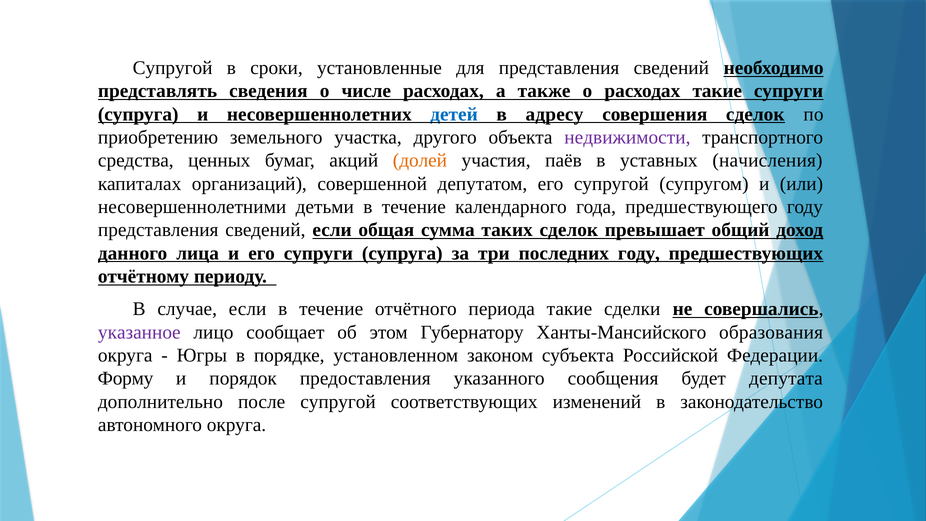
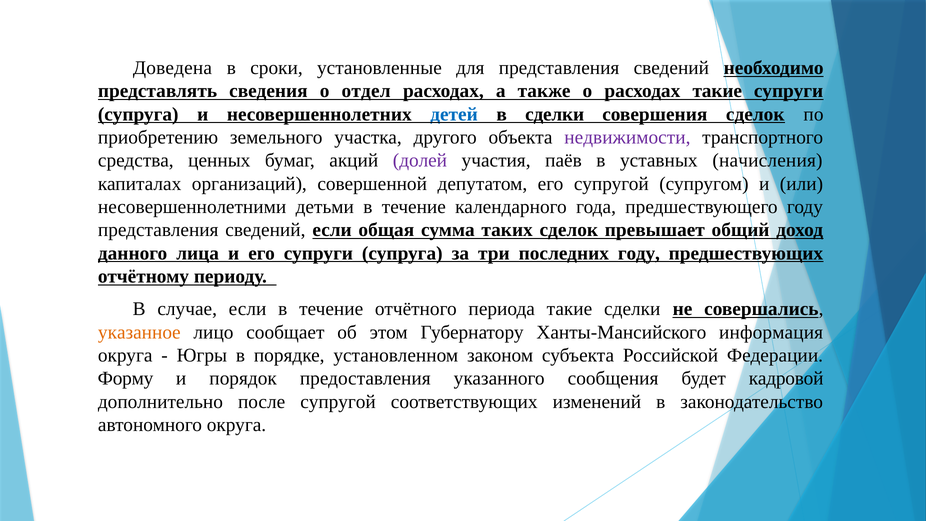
Супругой at (173, 68): Супругой -> Доведена
числе: числе -> отдел
в адресу: адресу -> сделки
долей colour: orange -> purple
указанное colour: purple -> orange
образования: образования -> информация
депутата: депутата -> кадровой
